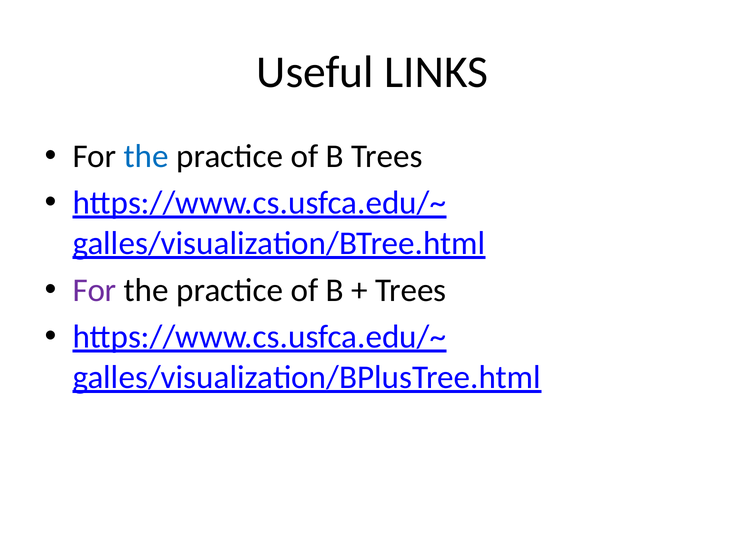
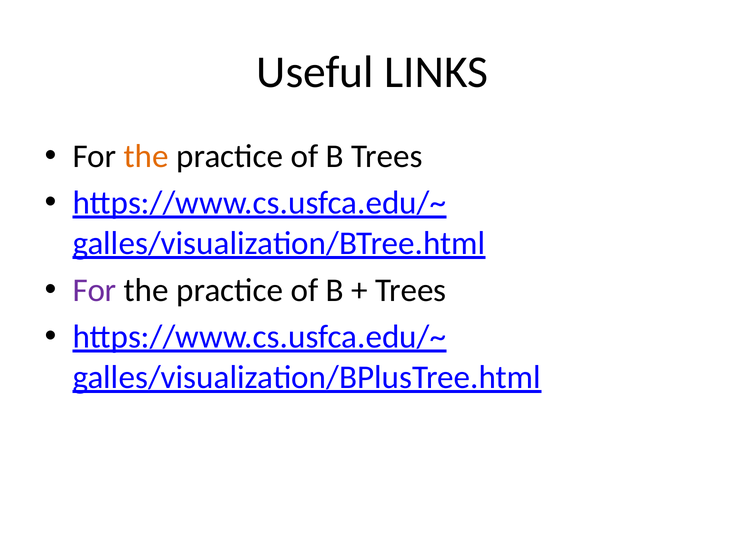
the at (146, 156) colour: blue -> orange
